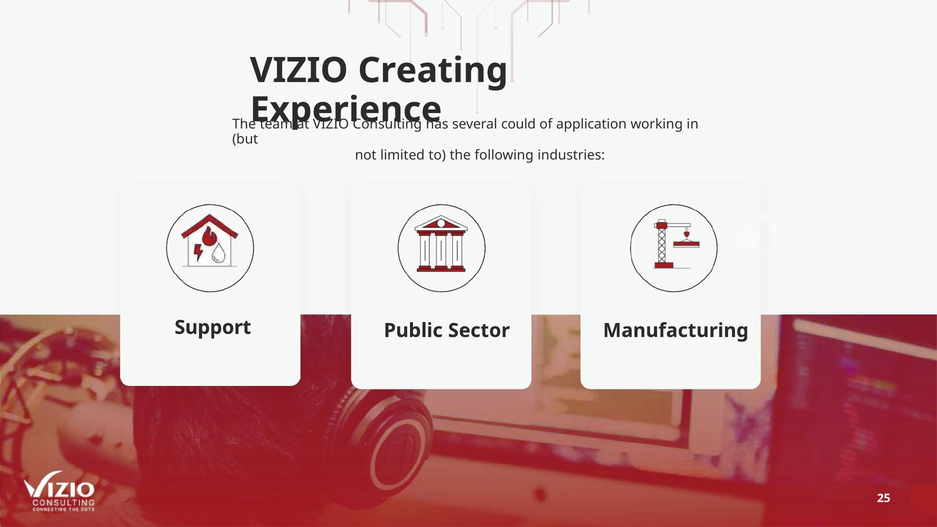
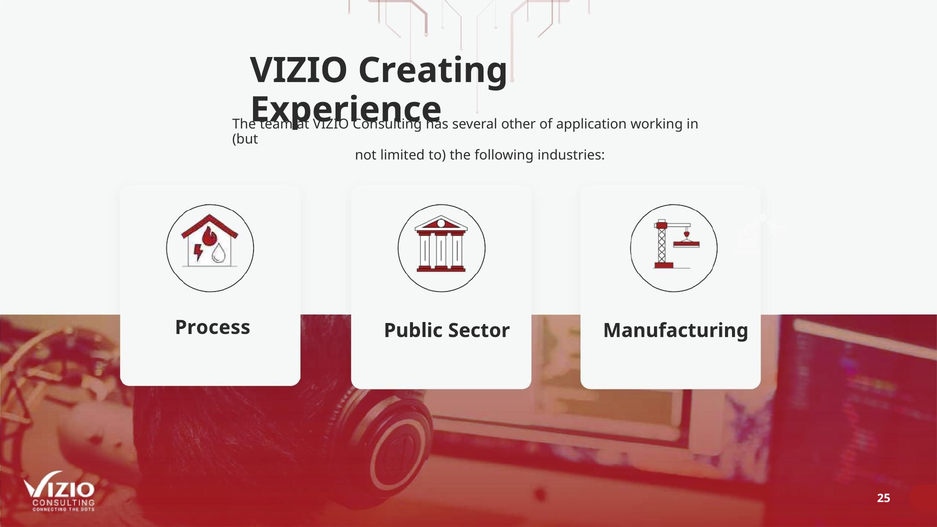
could: could -> other
Support: Support -> Process
